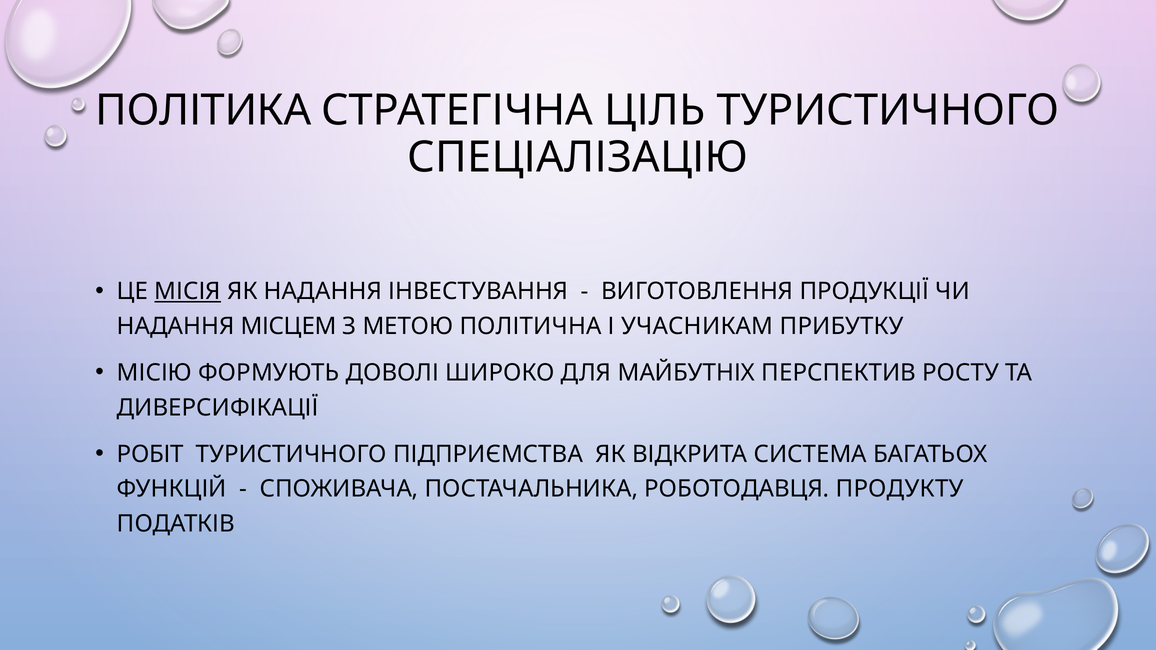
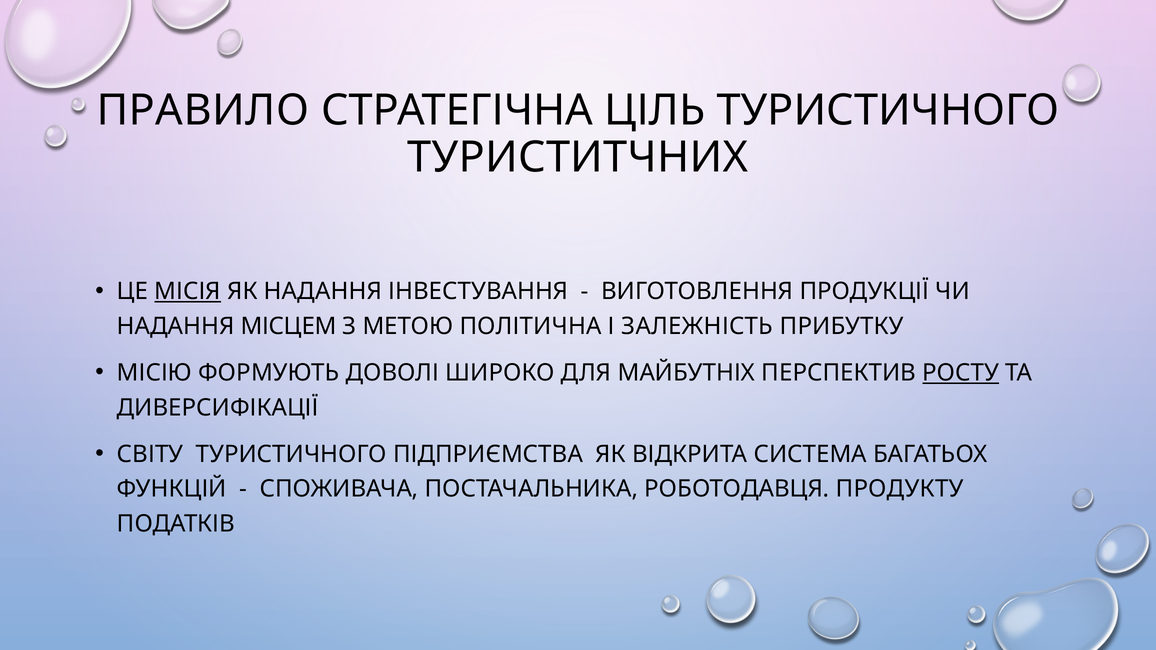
ПОЛІТИКА: ПОЛІТИКА -> ПРАВИЛО
СПЕЦІАЛІЗАЦІЮ: СПЕЦІАЛІЗАЦІЮ -> ТУРИСТИТЧНИХ
УЧАСНИКАМ: УЧАСНИКАМ -> ЗАЛЕЖНІСТЬ
РОСТУ underline: none -> present
РОБІТ: РОБІТ -> СВІТУ
